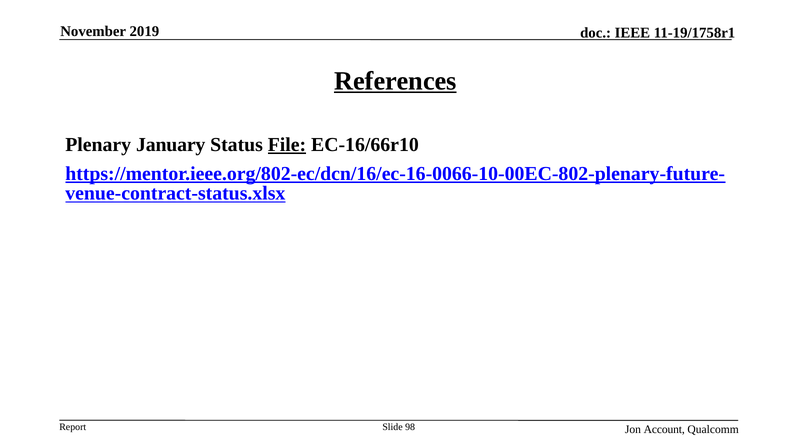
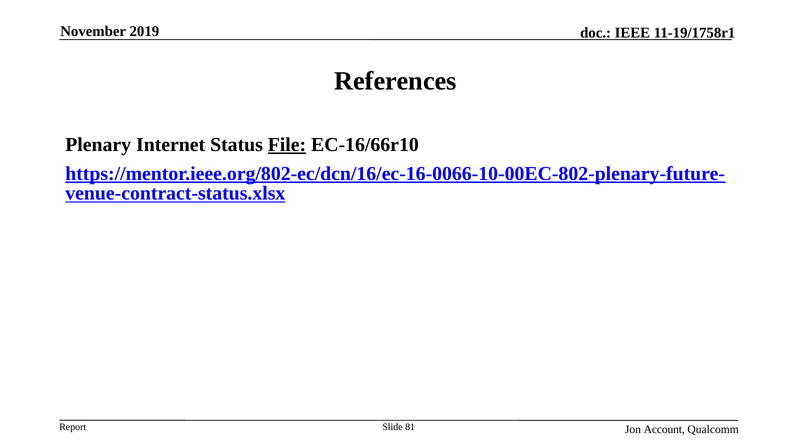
References underline: present -> none
January: January -> Internet
98: 98 -> 81
